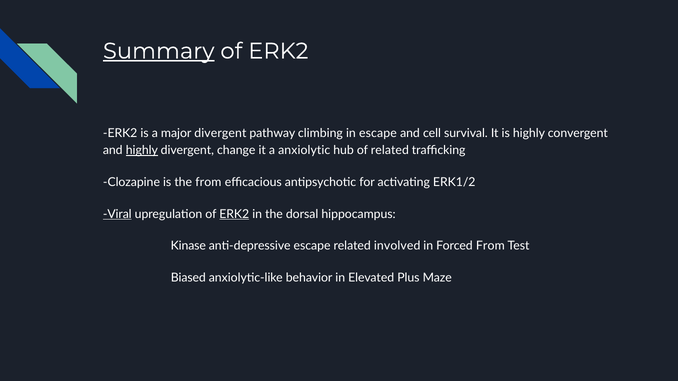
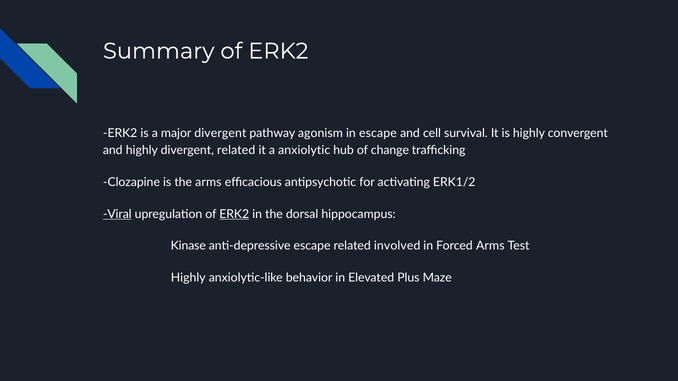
Summary underline: present -> none
climbing: climbing -> agonism
highly at (142, 150) underline: present -> none
divergent change: change -> related
of related: related -> change
the from: from -> arms
Forced From: From -> Arms
Biased at (188, 278): Biased -> Highly
